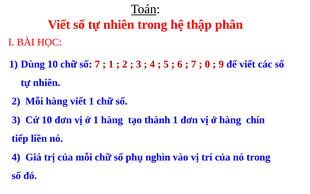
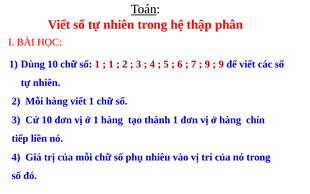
số 7: 7 -> 1
0 at (207, 64): 0 -> 9
nghìn: nghìn -> nhiêu
